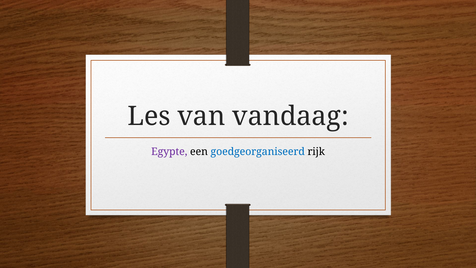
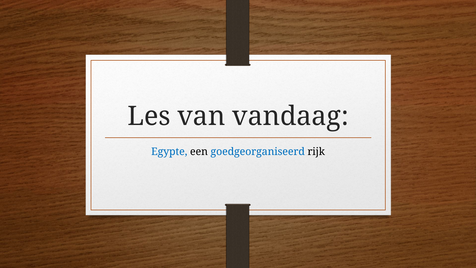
Egypte colour: purple -> blue
